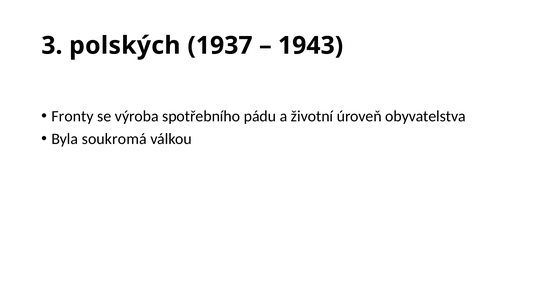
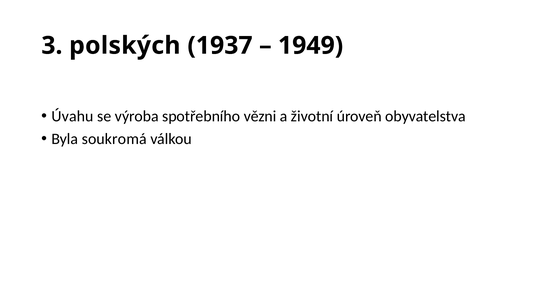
1943: 1943 -> 1949
Fronty: Fronty -> Úvahu
pádu: pádu -> vězni
